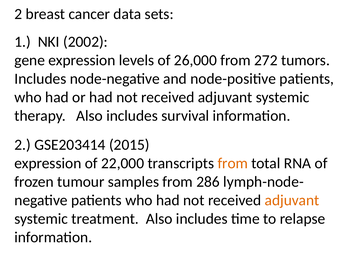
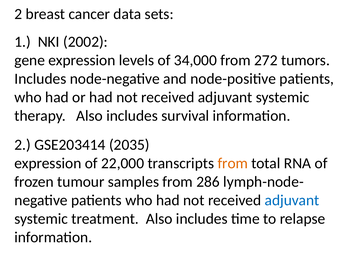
26,000: 26,000 -> 34,000
2015: 2015 -> 2035
adjuvant at (292, 200) colour: orange -> blue
